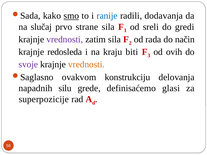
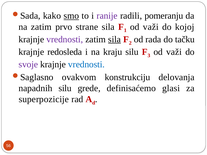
ranije colour: blue -> purple
dodavanja: dodavanja -> pomeranju
na slučaj: slučaj -> zatim
sreli at (151, 27): sreli -> važi
gredi: gredi -> kojoj
sila at (114, 39) underline: none -> present
način: način -> tačku
kraju biti: biti -> silu
ovih at (174, 52): ovih -> važi
vrednosti at (86, 65) colour: orange -> blue
